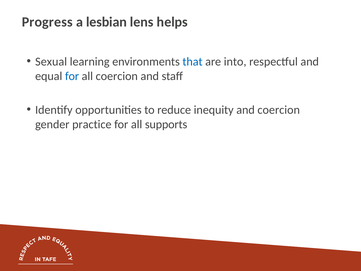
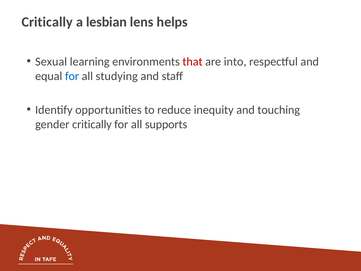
Progress at (47, 22): Progress -> Critically
that colour: blue -> red
all coercion: coercion -> studying
and coercion: coercion -> touching
gender practice: practice -> critically
